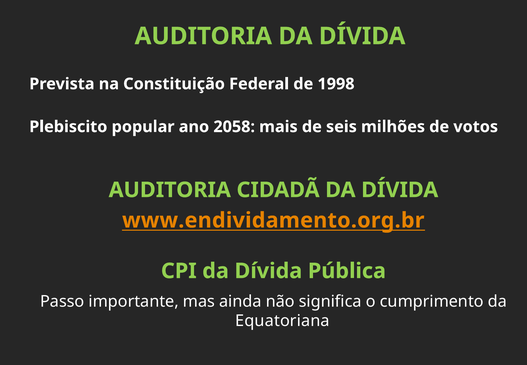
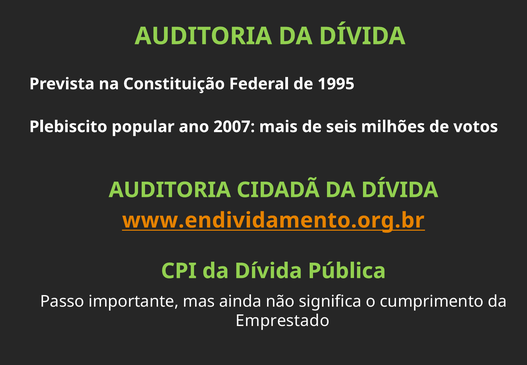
1998: 1998 -> 1995
2058: 2058 -> 2007
Equatoriana: Equatoriana -> Emprestado
